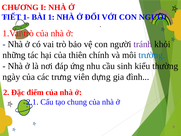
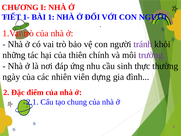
trường colour: blue -> purple
kiểu: kiểu -> thực
trưng: trưng -> nhiên
